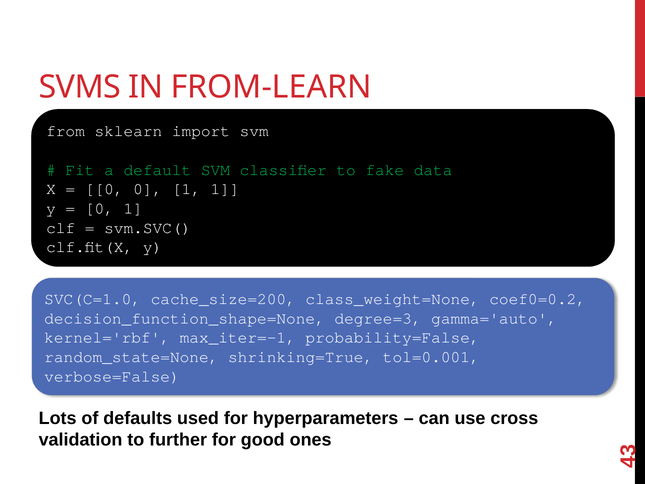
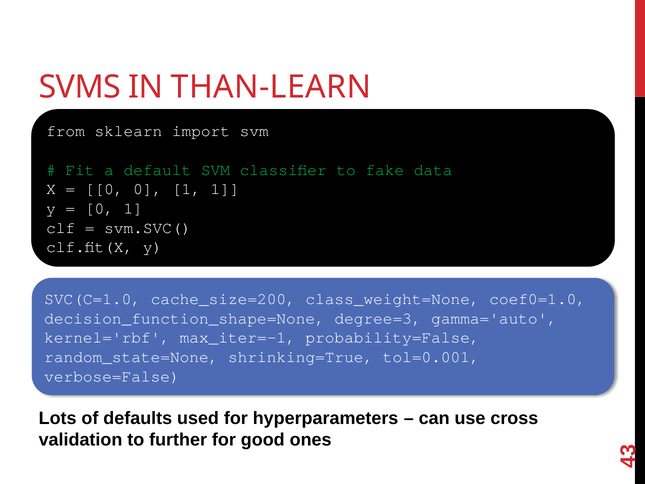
FROM-LEARN: FROM-LEARN -> THAN-LEARN
coef0=0.2: coef0=0.2 -> coef0=1.0
